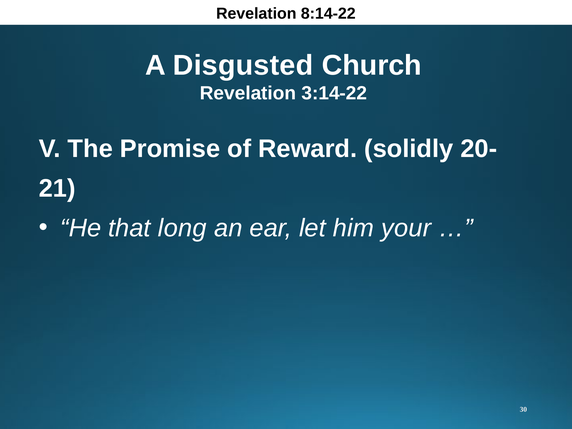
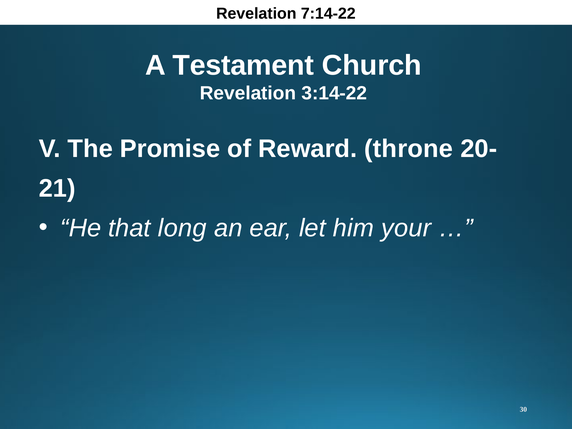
8:14-22: 8:14-22 -> 7:14-22
Disgusted: Disgusted -> Testament
solidly: solidly -> throne
